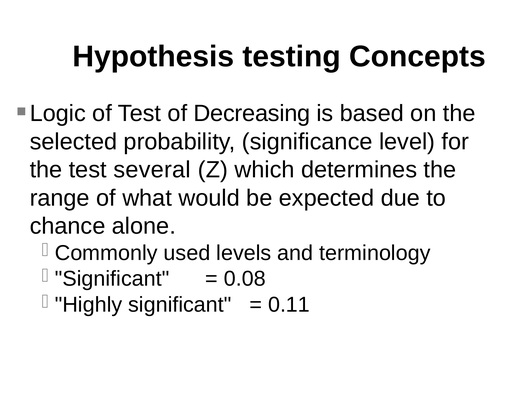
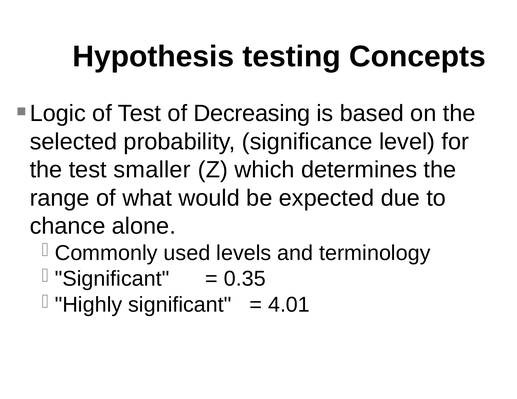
several: several -> smaller
0.08: 0.08 -> 0.35
0.11: 0.11 -> 4.01
